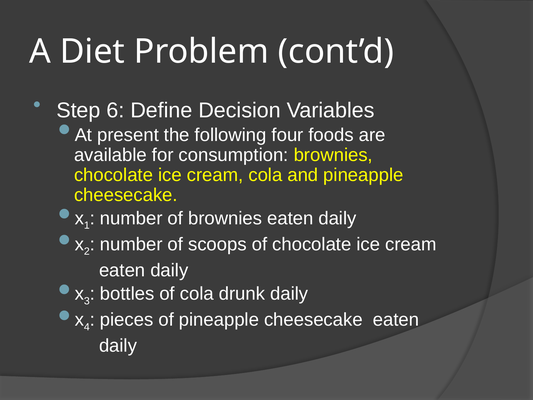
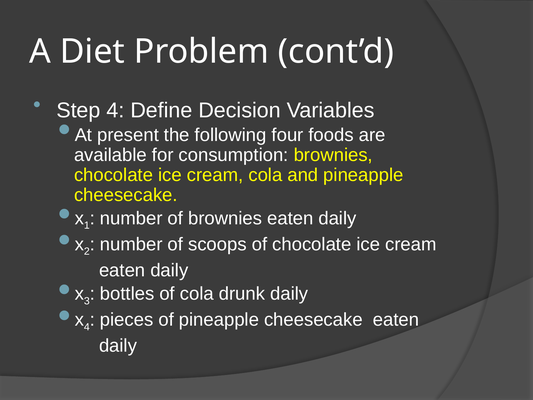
Step 6: 6 -> 4
